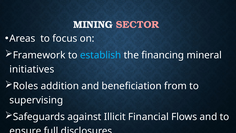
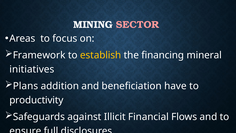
establish colour: light blue -> yellow
Roles: Roles -> Plans
from: from -> have
supervising: supervising -> productivity
